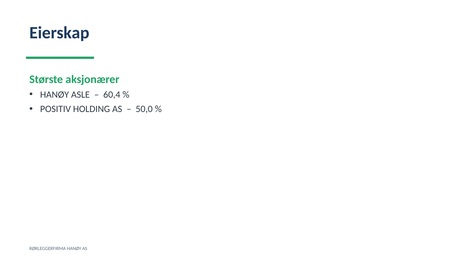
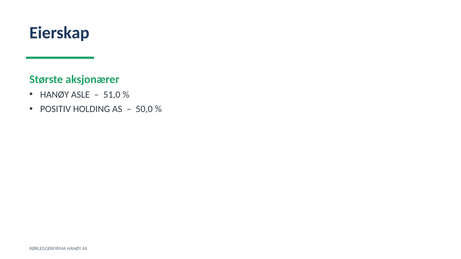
60,4: 60,4 -> 51,0
